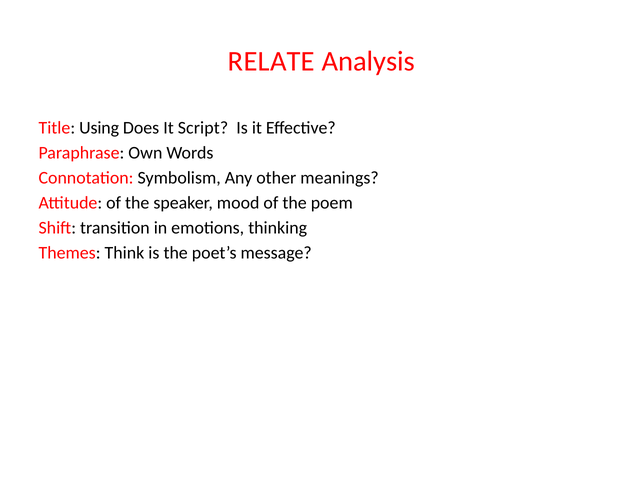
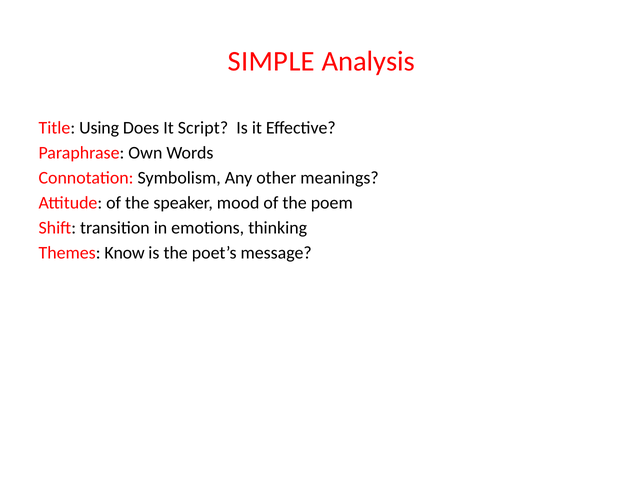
RELATE: RELATE -> SIMPLE
Think: Think -> Know
